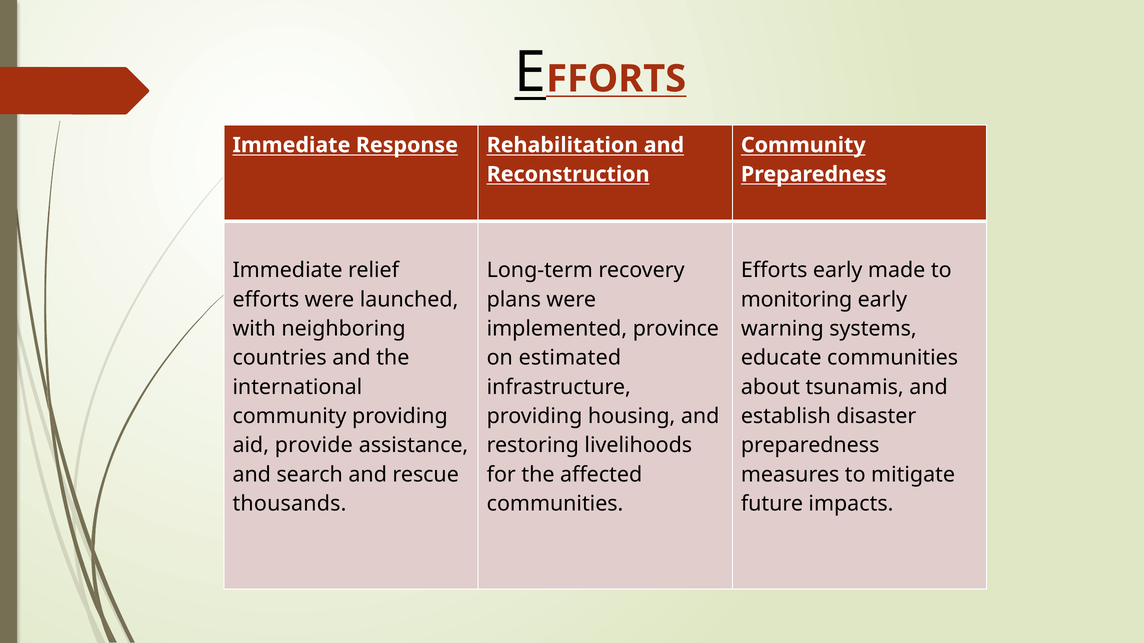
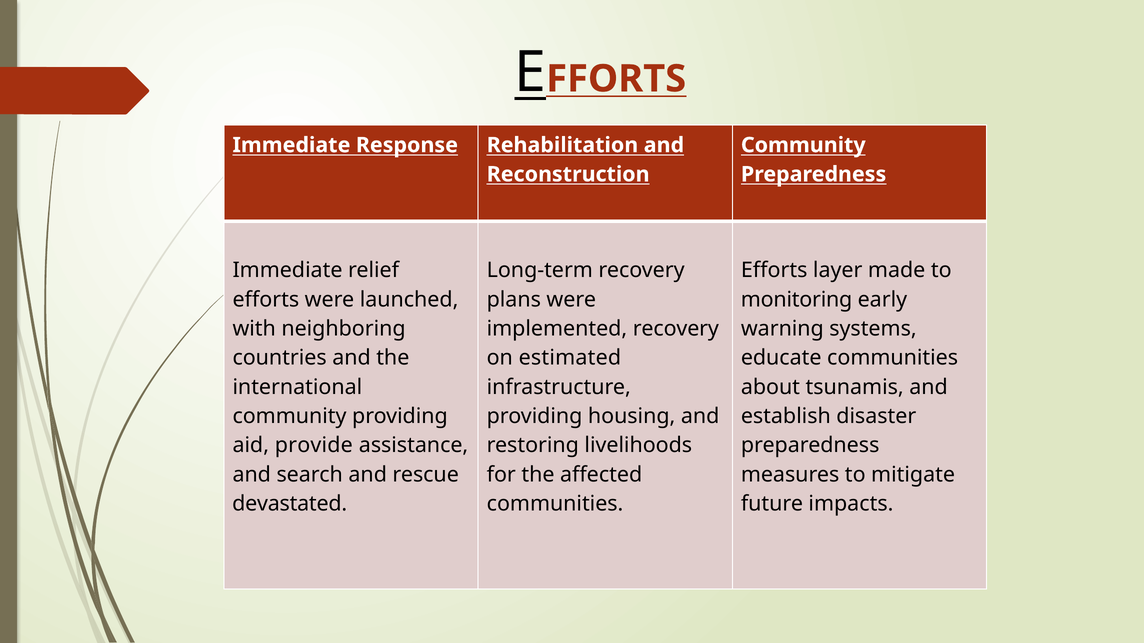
Efforts early: early -> layer
implemented province: province -> recovery
thousands: thousands -> devastated
